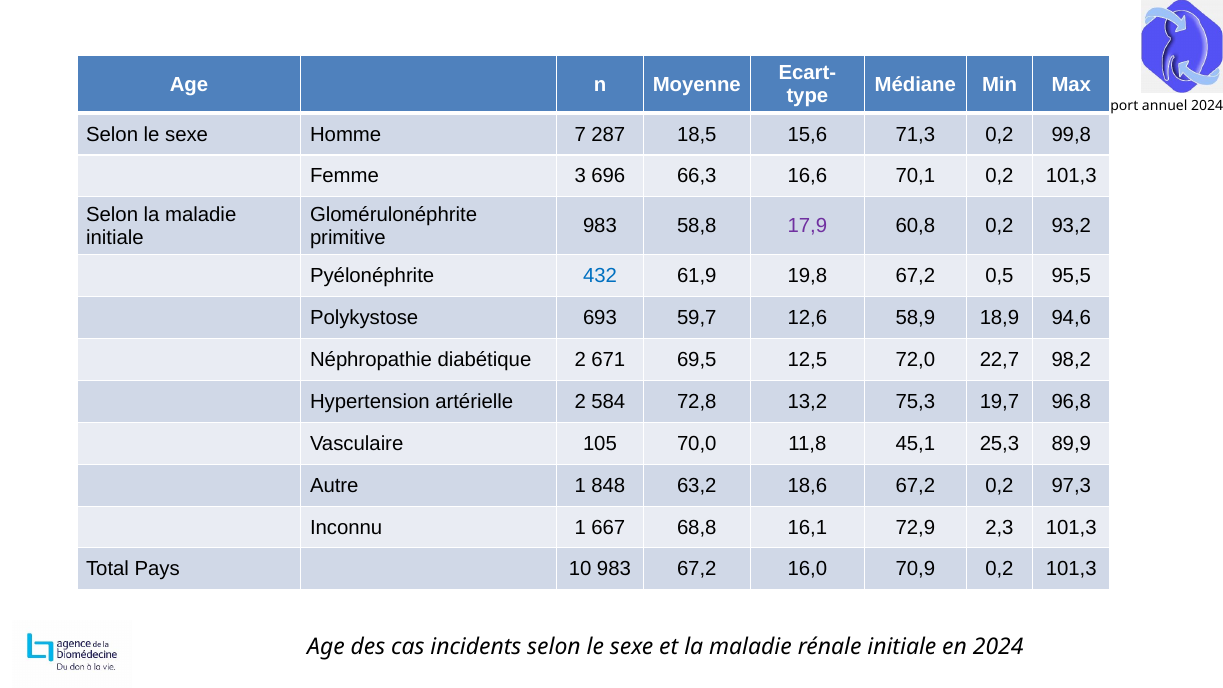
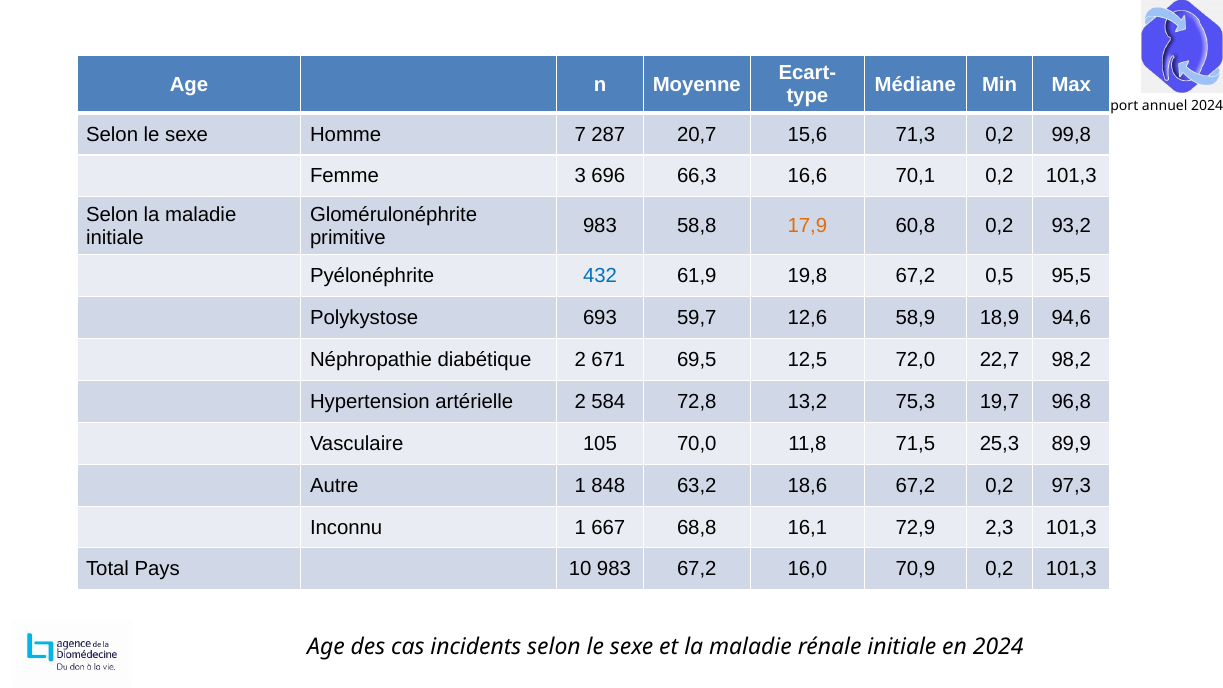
18,5: 18,5 -> 20,7
17,9 colour: purple -> orange
45,1: 45,1 -> 71,5
